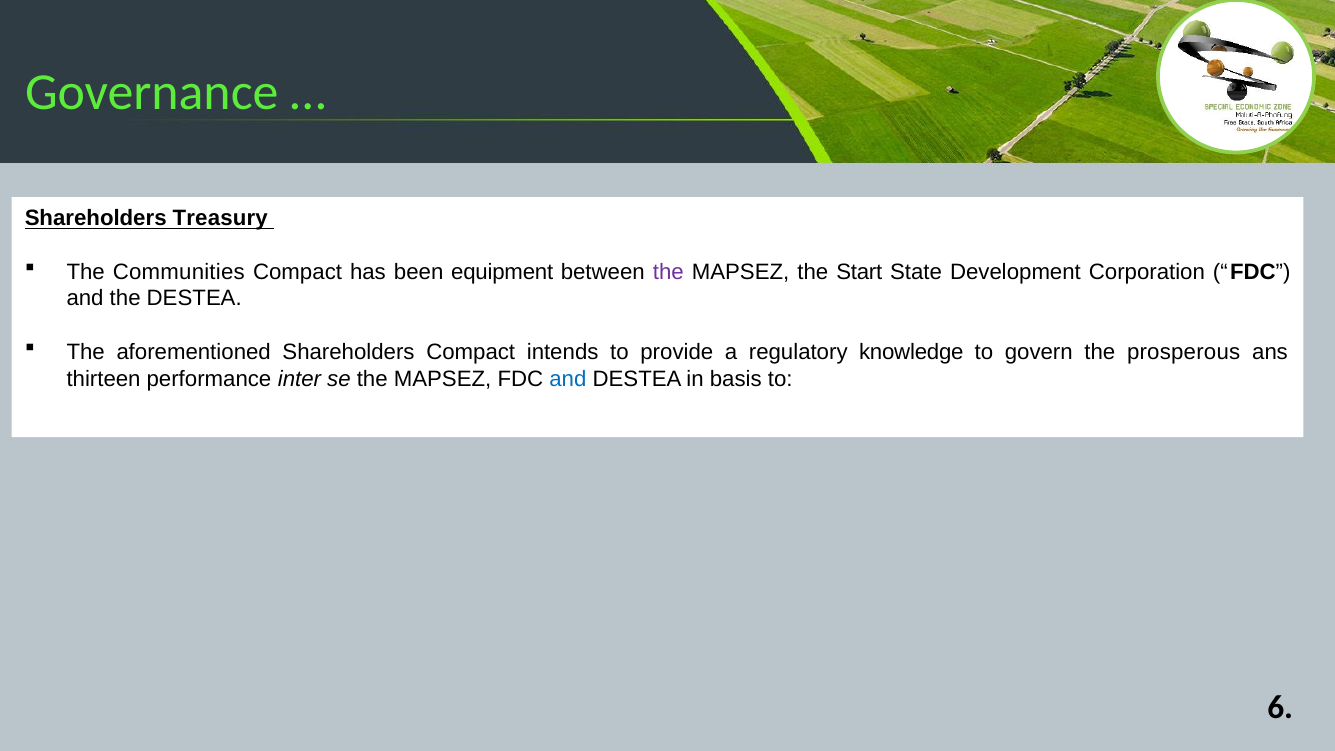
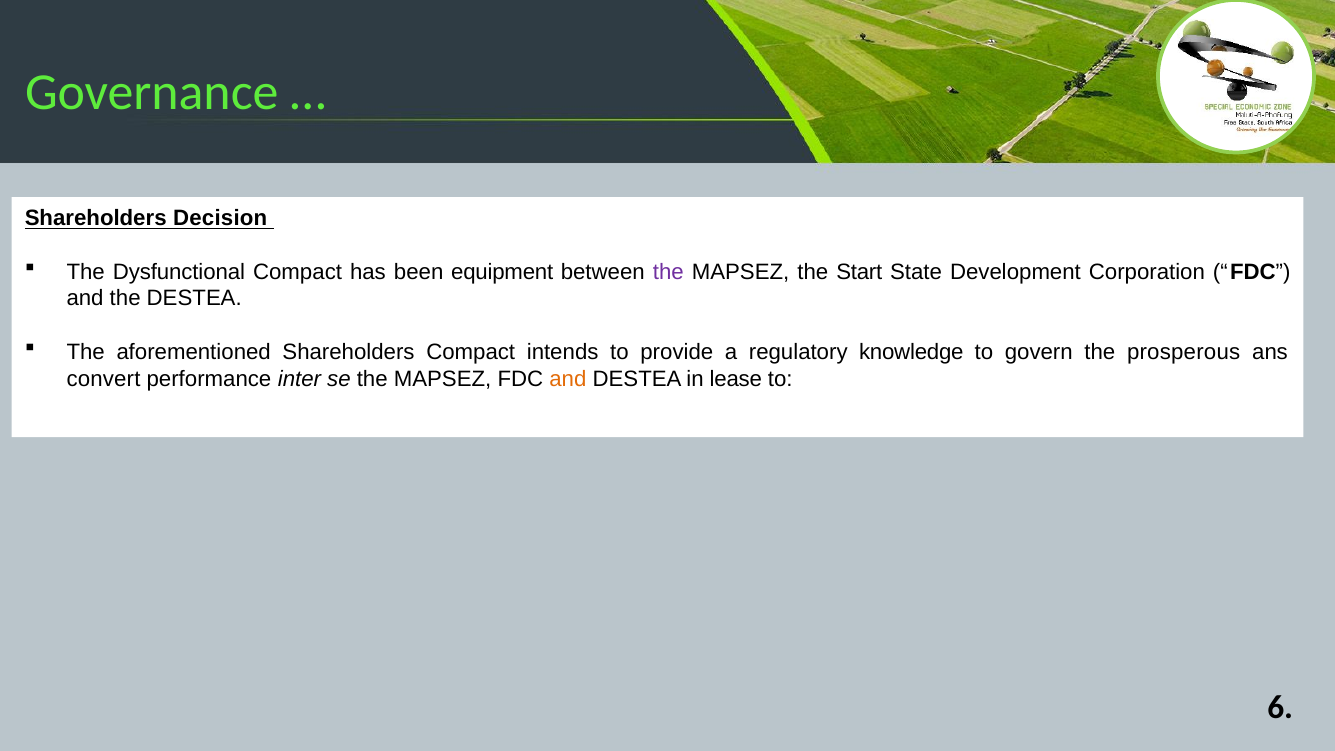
Treasury: Treasury -> Decision
Communities: Communities -> Dysfunctional
thirteen: thirteen -> convert
and at (568, 379) colour: blue -> orange
basis: basis -> lease
